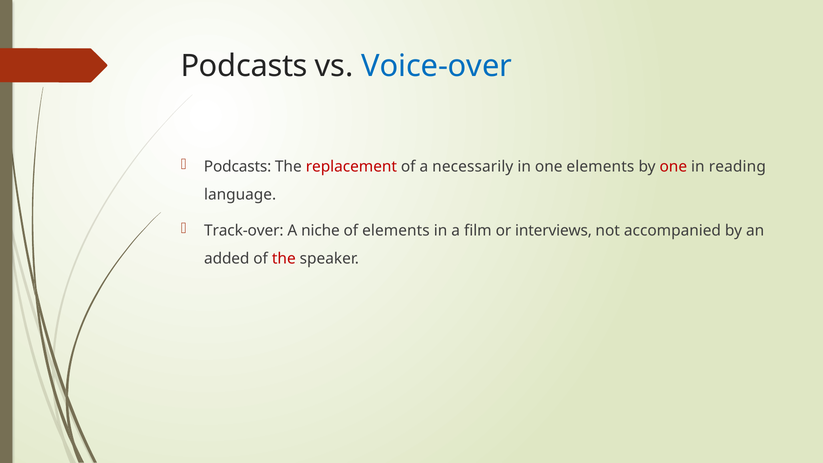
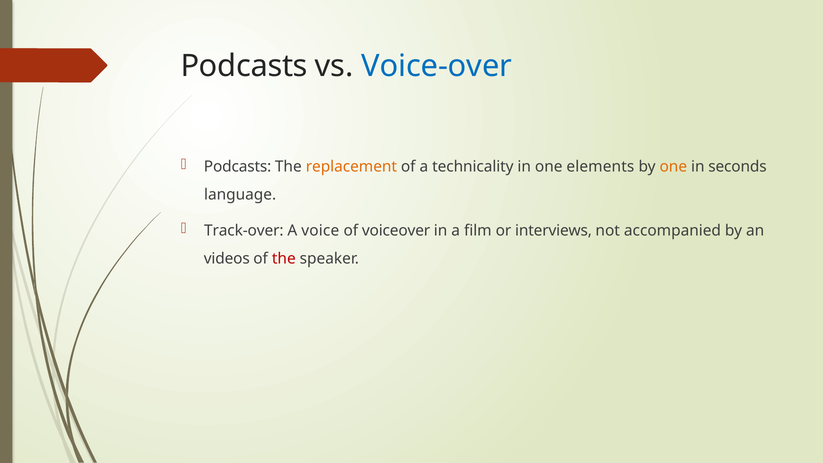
replacement colour: red -> orange
necessarily: necessarily -> technicality
one at (673, 167) colour: red -> orange
reading: reading -> seconds
niche: niche -> voice
of elements: elements -> voiceover
added: added -> videos
